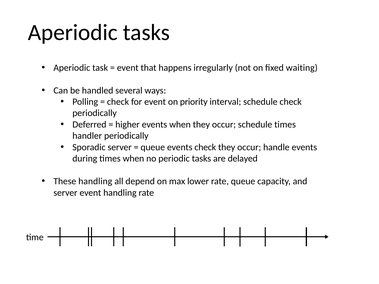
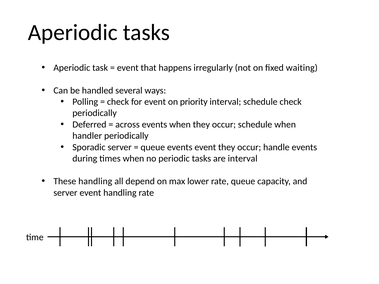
higher: higher -> across
schedule times: times -> when
events check: check -> event
are delayed: delayed -> interval
